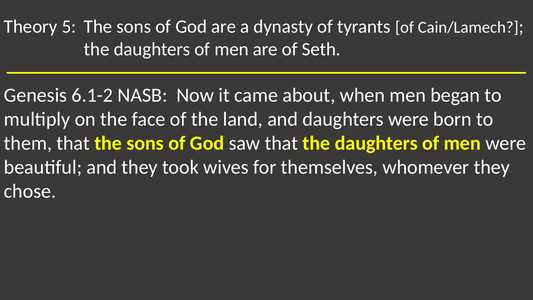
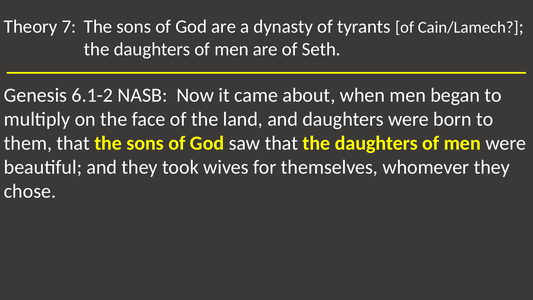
5: 5 -> 7
